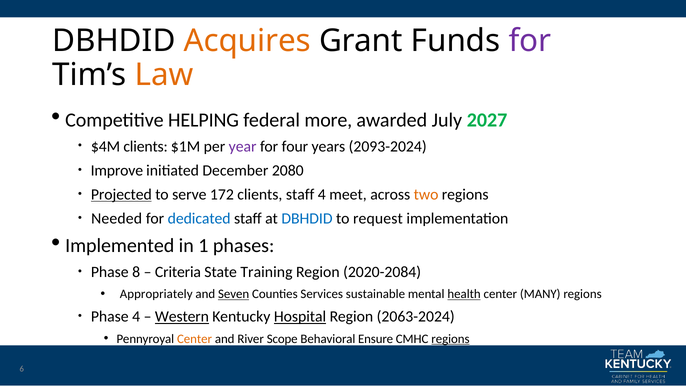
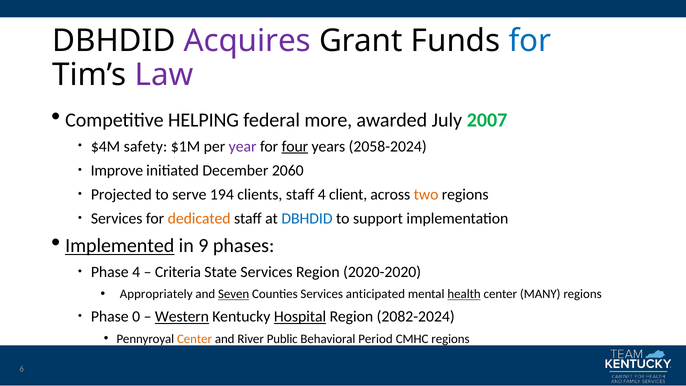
Acquires colour: orange -> purple
for at (530, 41) colour: purple -> blue
Law colour: orange -> purple
2027: 2027 -> 2007
$4M clients: clients -> safety
four underline: none -> present
2093-2024: 2093-2024 -> 2058-2024
2080: 2080 -> 2060
Projected underline: present -> none
172: 172 -> 194
meet: meet -> client
Needed at (117, 219): Needed -> Services
dedicated colour: blue -> orange
request: request -> support
Implemented underline: none -> present
1: 1 -> 9
Phase 8: 8 -> 4
State Training: Training -> Services
2020-2084: 2020-2084 -> 2020-2020
sustainable: sustainable -> anticipated
Phase 4: 4 -> 0
2063-2024: 2063-2024 -> 2082-2024
Scope: Scope -> Public
Ensure: Ensure -> Period
regions at (450, 339) underline: present -> none
